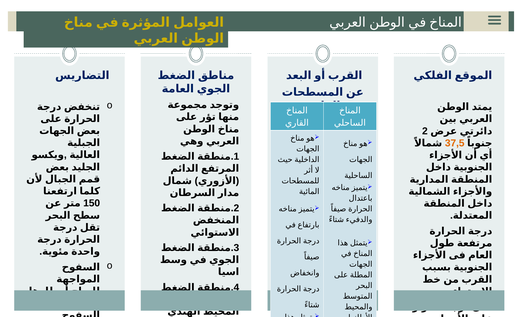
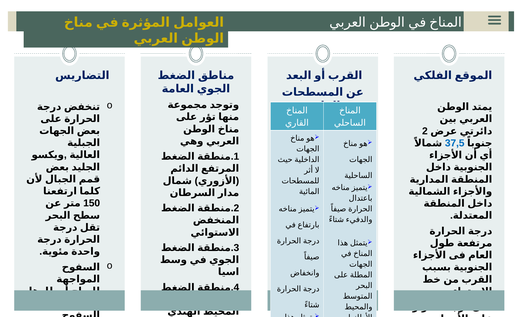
37,5 colour: orange -> blue
